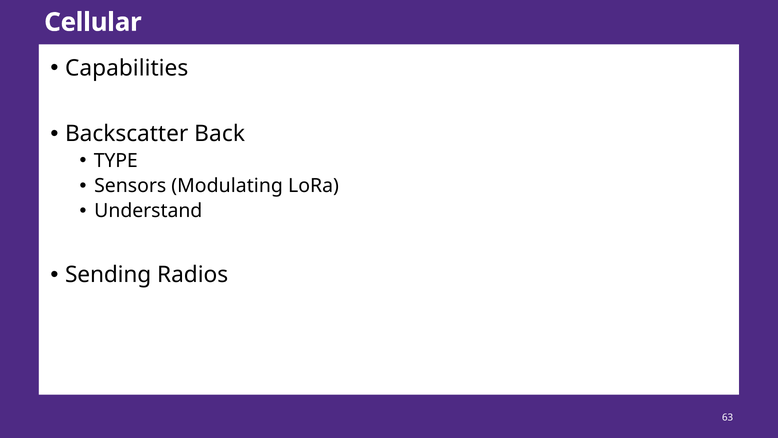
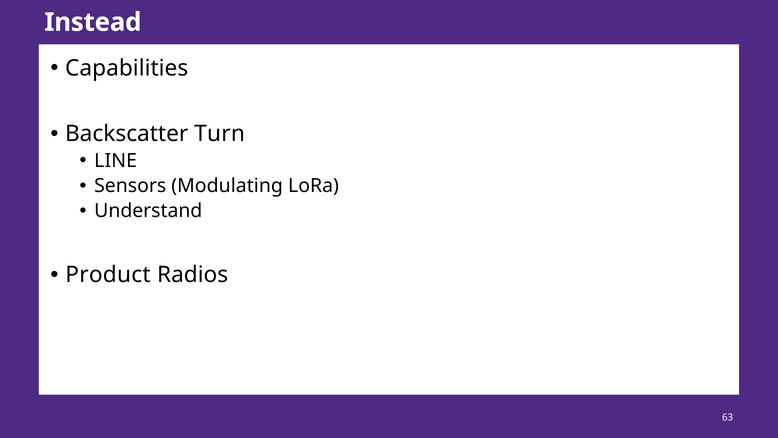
Cellular: Cellular -> Instead
Back: Back -> Turn
TYPE: TYPE -> LINE
Sending: Sending -> Product
